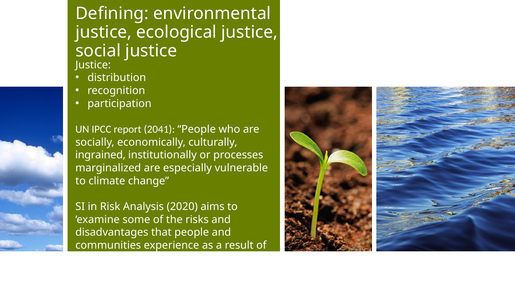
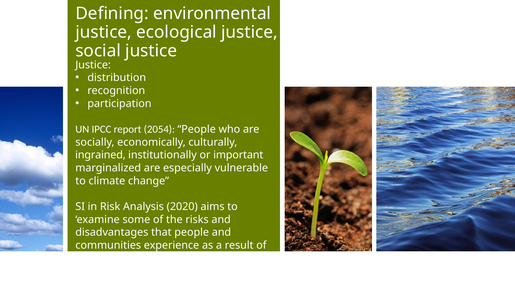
2041: 2041 -> 2054
processes: processes -> important
